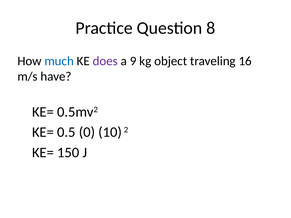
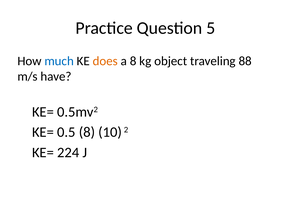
8: 8 -> 5
does colour: purple -> orange
a 9: 9 -> 8
16: 16 -> 88
0.5 0: 0 -> 8
150: 150 -> 224
